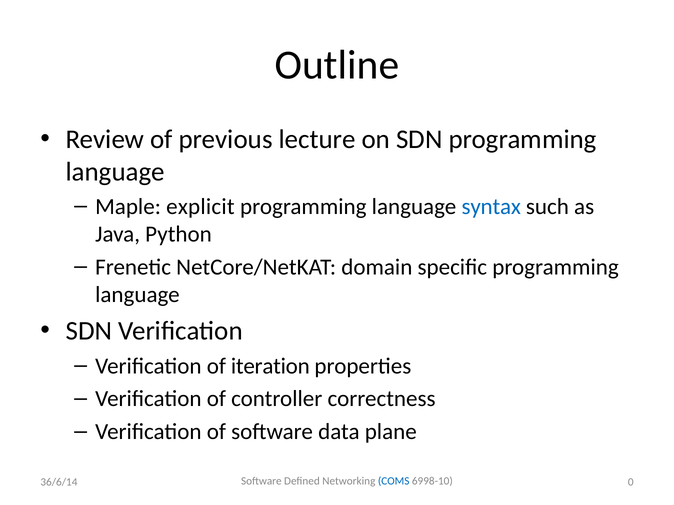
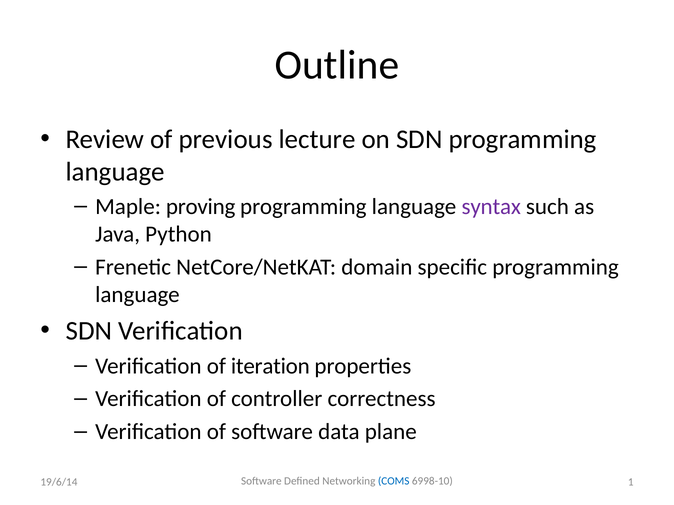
explicit: explicit -> proving
syntax colour: blue -> purple
36/6/14: 36/6/14 -> 19/6/14
0: 0 -> 1
